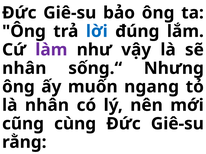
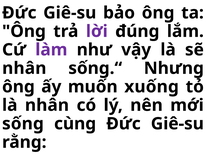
lời colour: blue -> purple
ngang: ngang -> xuống
cũng: cũng -> sống
